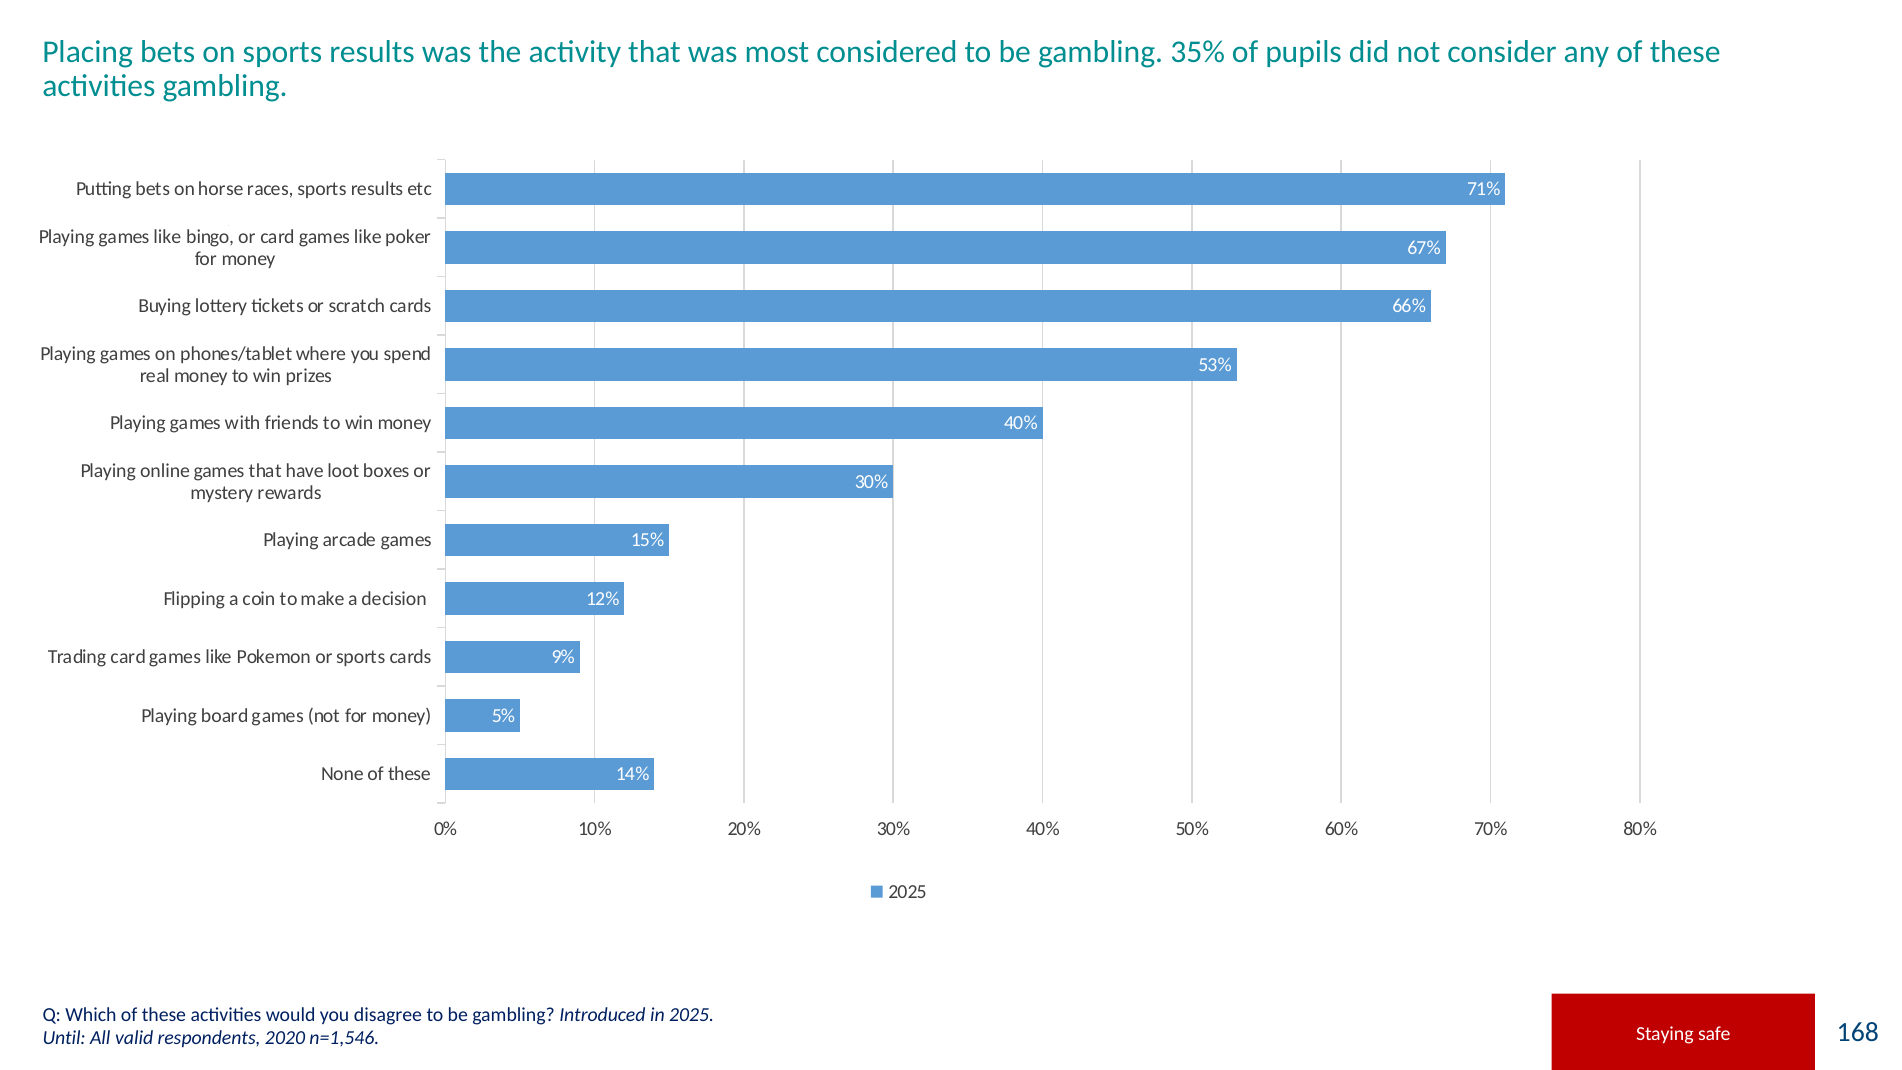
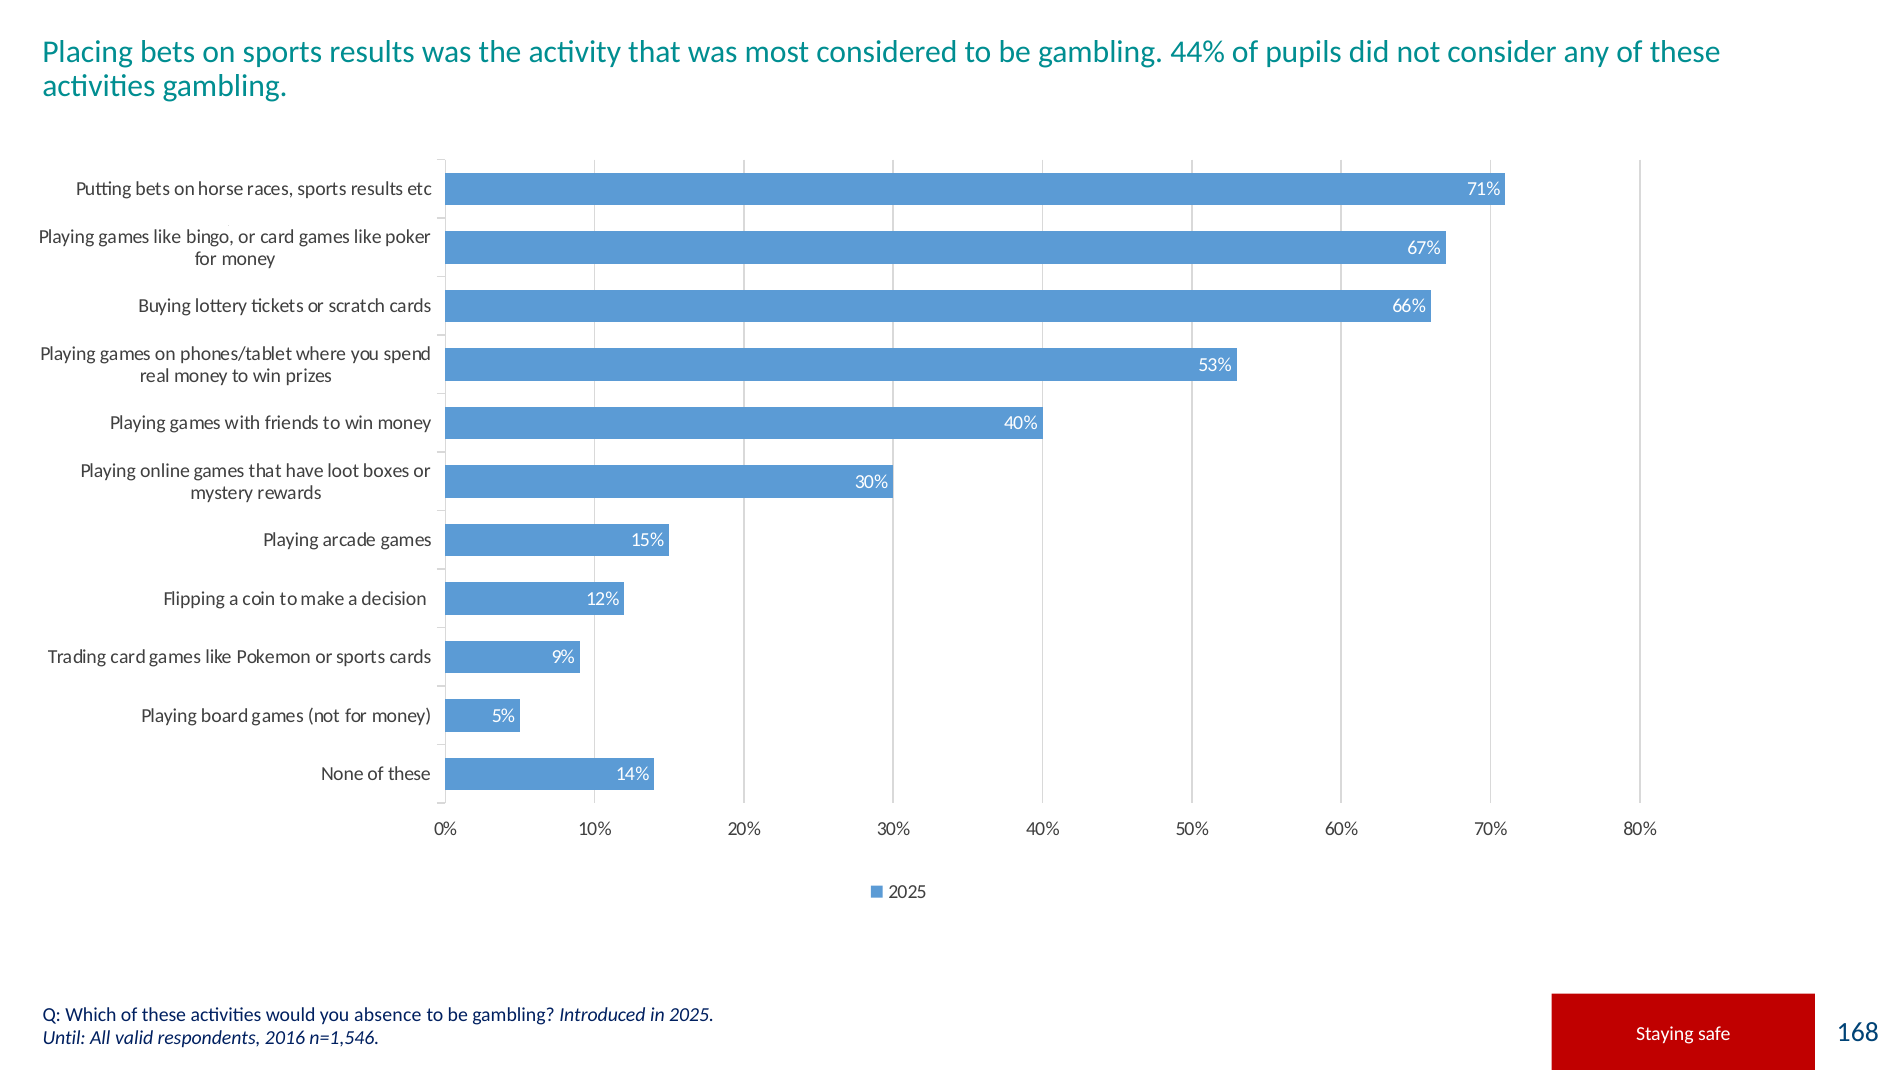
35%: 35% -> 44%
disagree: disagree -> absence
2020: 2020 -> 2016
